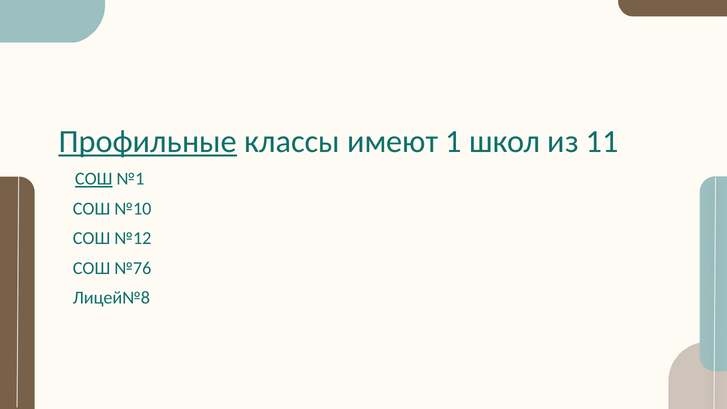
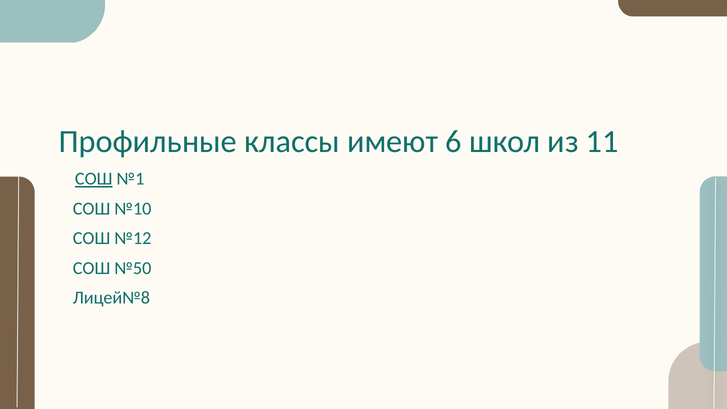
Профильные underline: present -> none
1: 1 -> 6
№76: №76 -> №50
